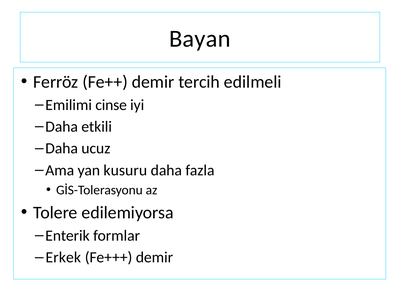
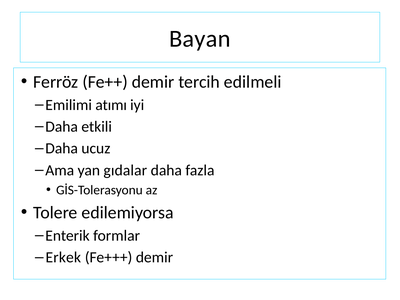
cinse: cinse -> atımı
kusuru: kusuru -> gıdalar
